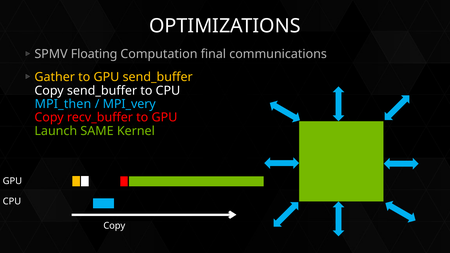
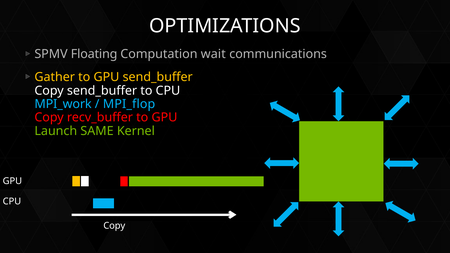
final: final -> wait
MPI_then: MPI_then -> MPI_work
MPI_very: MPI_very -> MPI_flop
